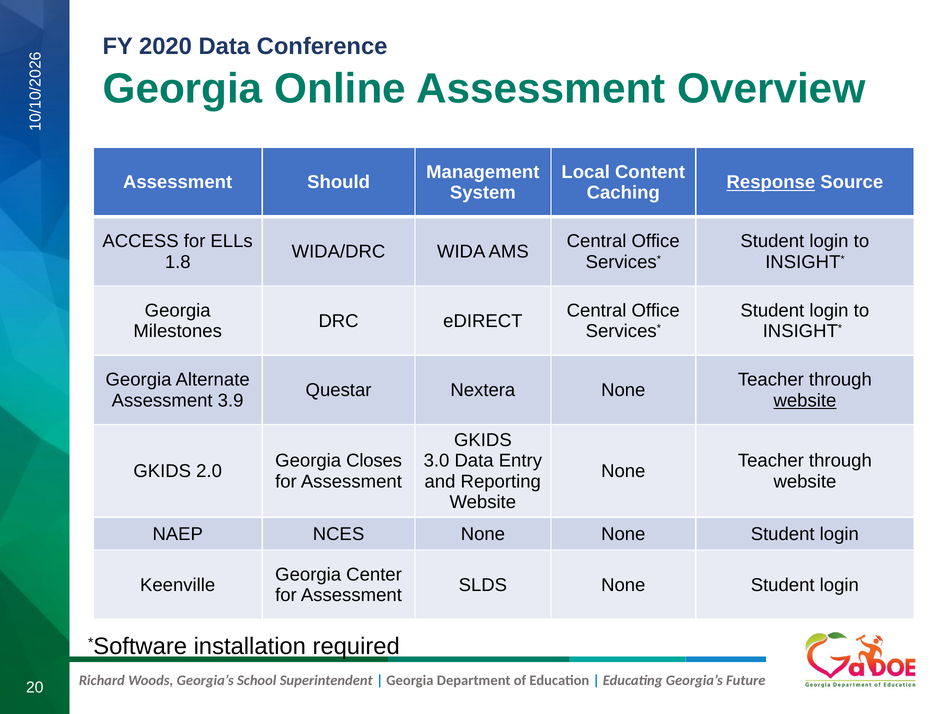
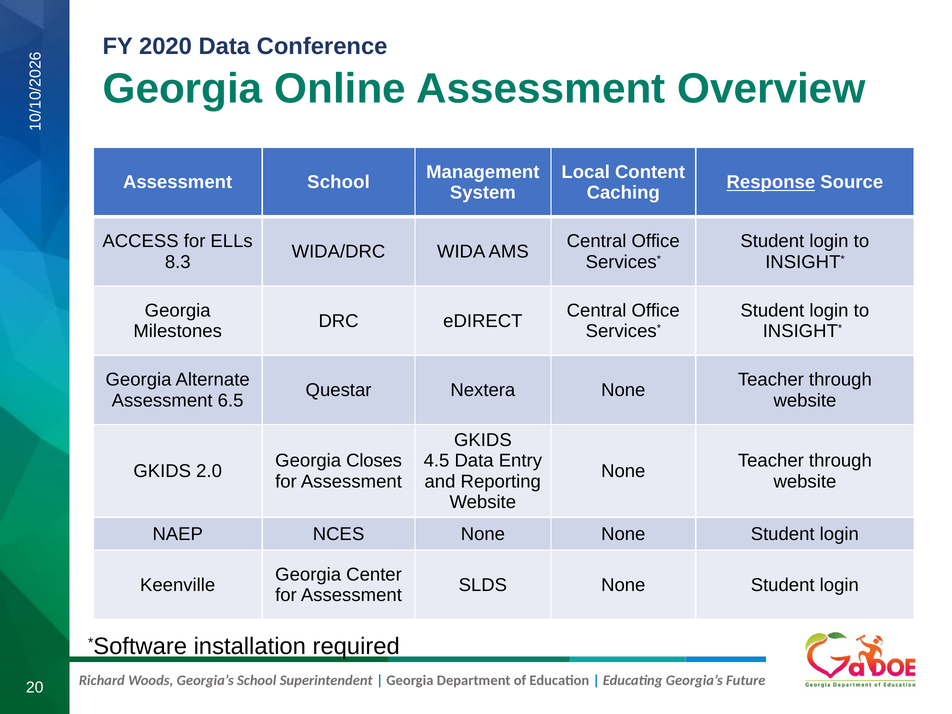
Assessment Should: Should -> School
1.8: 1.8 -> 8.3
3.9: 3.9 -> 6.5
website at (805, 401) underline: present -> none
3.0: 3.0 -> 4.5
